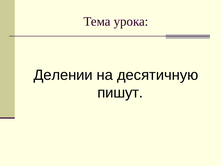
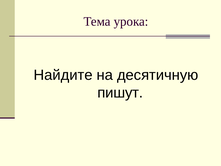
Делении: Делении -> Найдите
